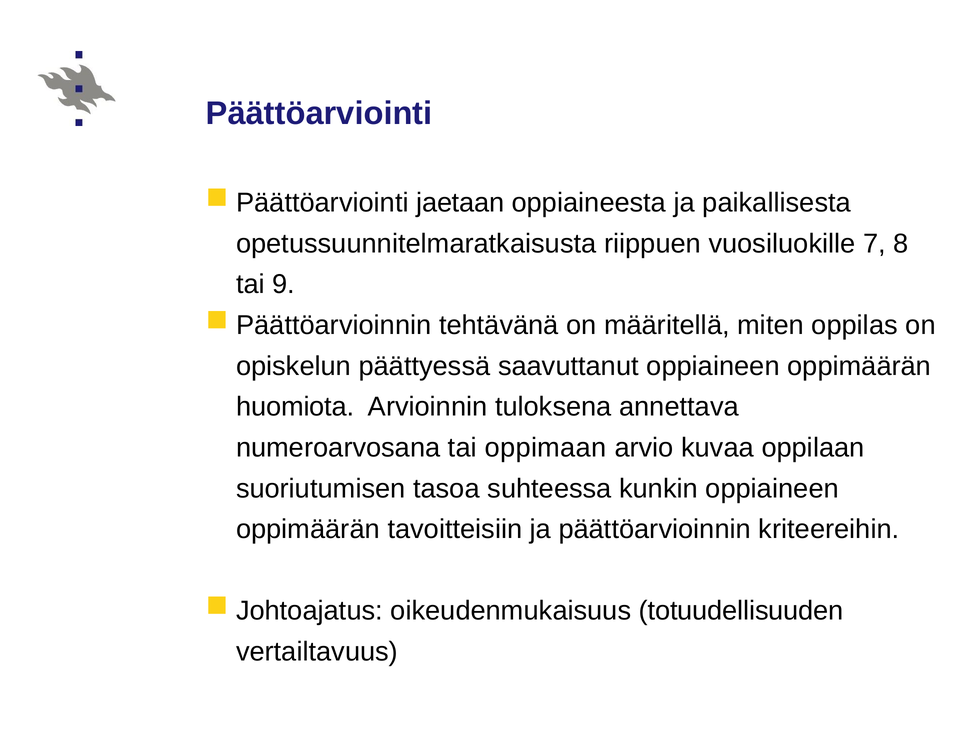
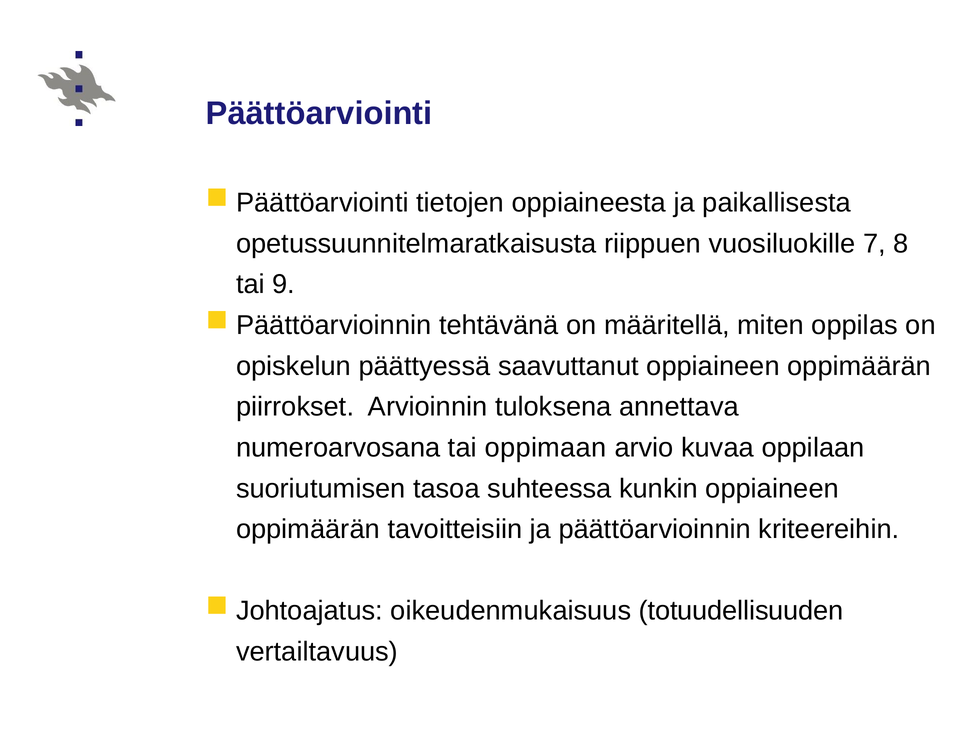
jaetaan: jaetaan -> tietojen
huomiota: huomiota -> piirrokset
